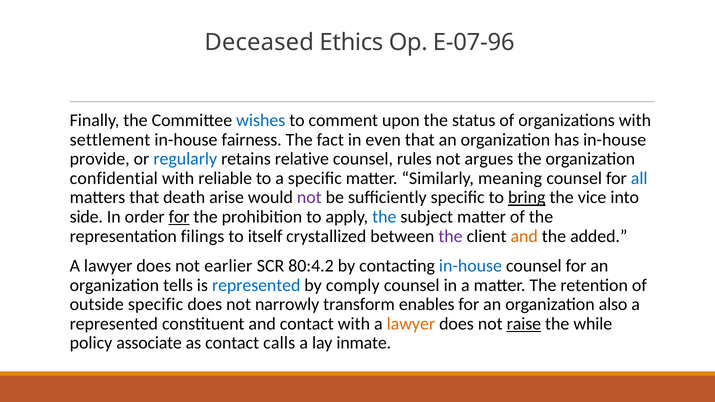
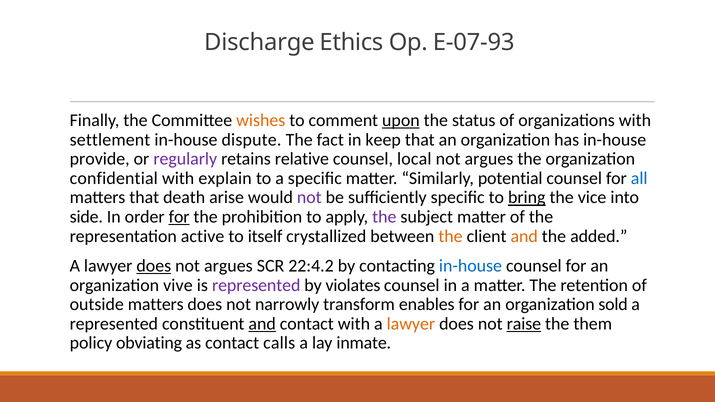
Deceased: Deceased -> Discharge
E-07-96: E-07-96 -> E-07-93
wishes colour: blue -> orange
upon underline: none -> present
fairness: fairness -> dispute
even: even -> keep
regularly colour: blue -> purple
rules: rules -> local
reliable: reliable -> explain
meaning: meaning -> potential
the at (384, 217) colour: blue -> purple
filings: filings -> active
the at (450, 236) colour: purple -> orange
does at (154, 266) underline: none -> present
earlier at (228, 266): earlier -> argues
80:4.2: 80:4.2 -> 22:4.2
tells: tells -> vive
represented at (256, 285) colour: blue -> purple
comply: comply -> violates
outside specific: specific -> matters
also: also -> sold
and at (262, 324) underline: none -> present
while: while -> them
associate: associate -> obviating
